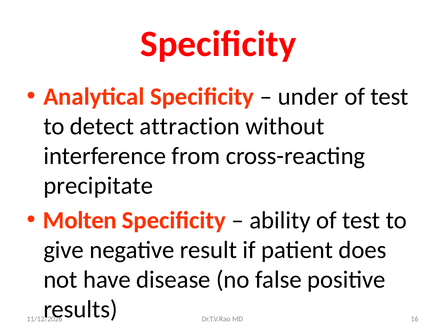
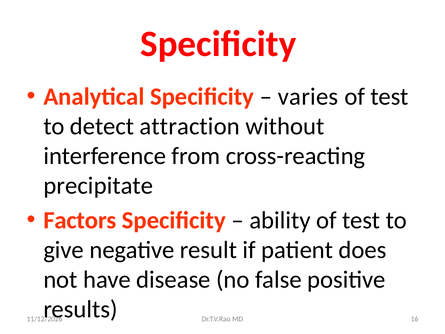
under: under -> varies
Molten: Molten -> Factors
